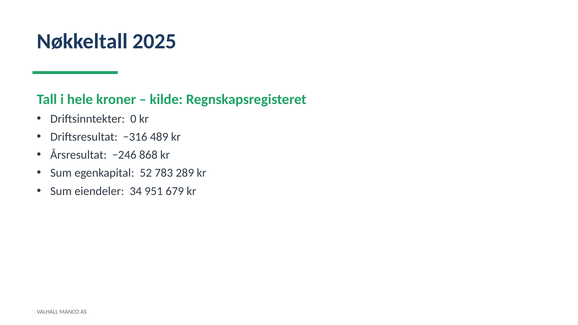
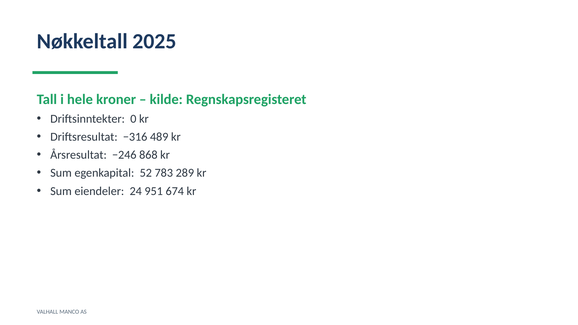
34: 34 -> 24
679: 679 -> 674
